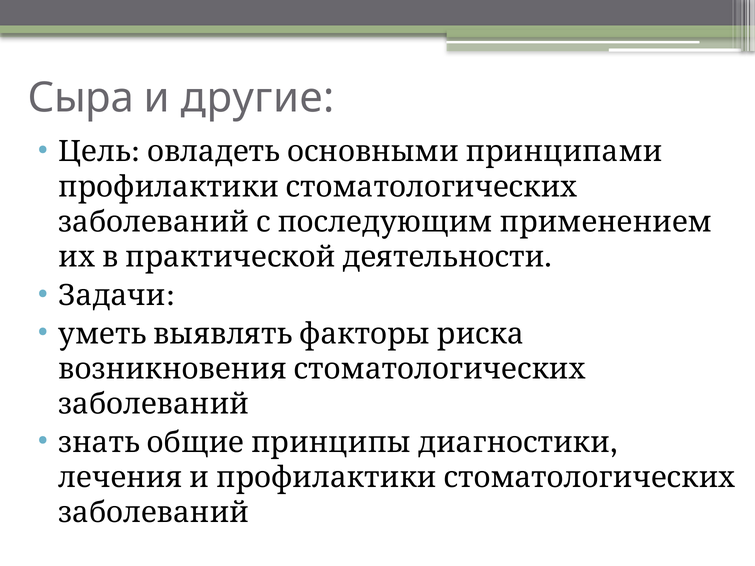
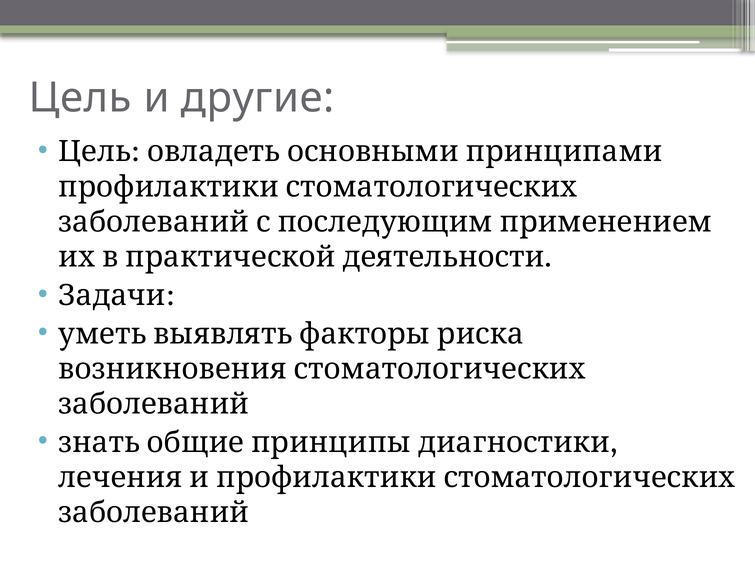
Сыра at (81, 98): Сыра -> Цель
